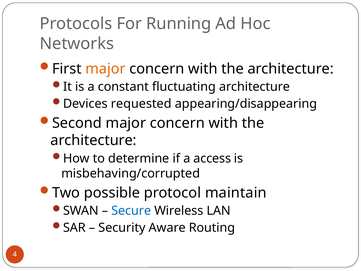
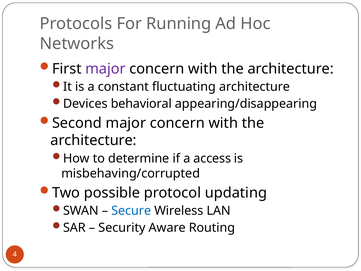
major at (105, 69) colour: orange -> purple
requested: requested -> behavioral
maintain: maintain -> updating
